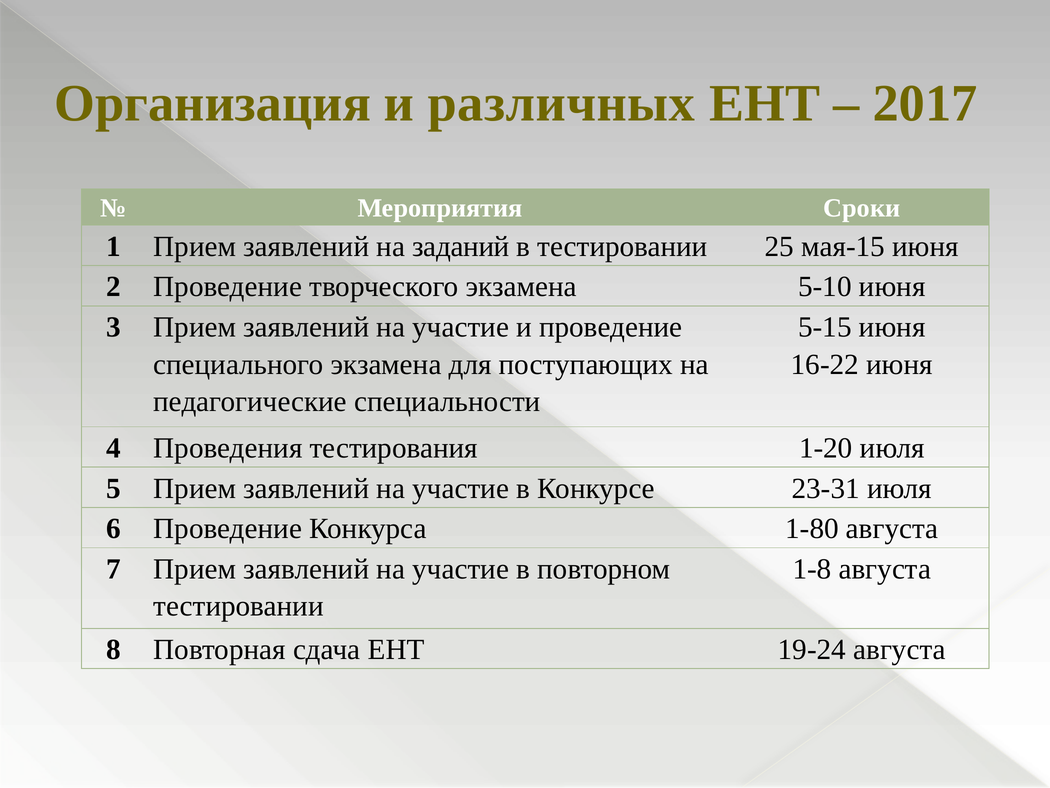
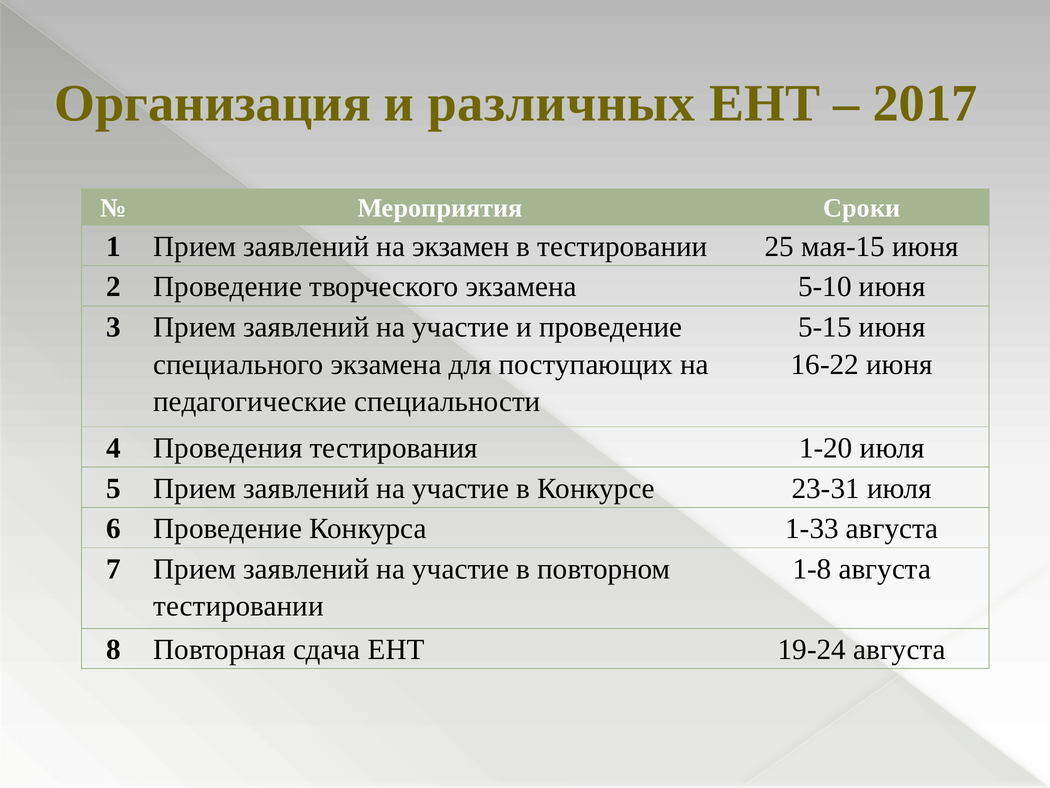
заданий: заданий -> экзамен
1-80: 1-80 -> 1-33
